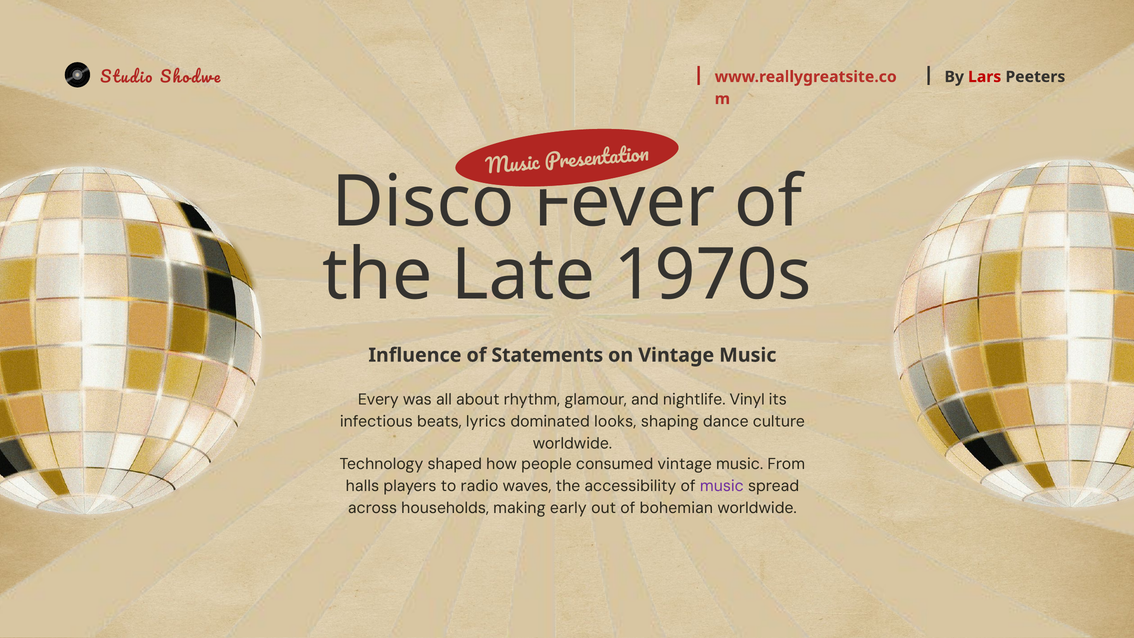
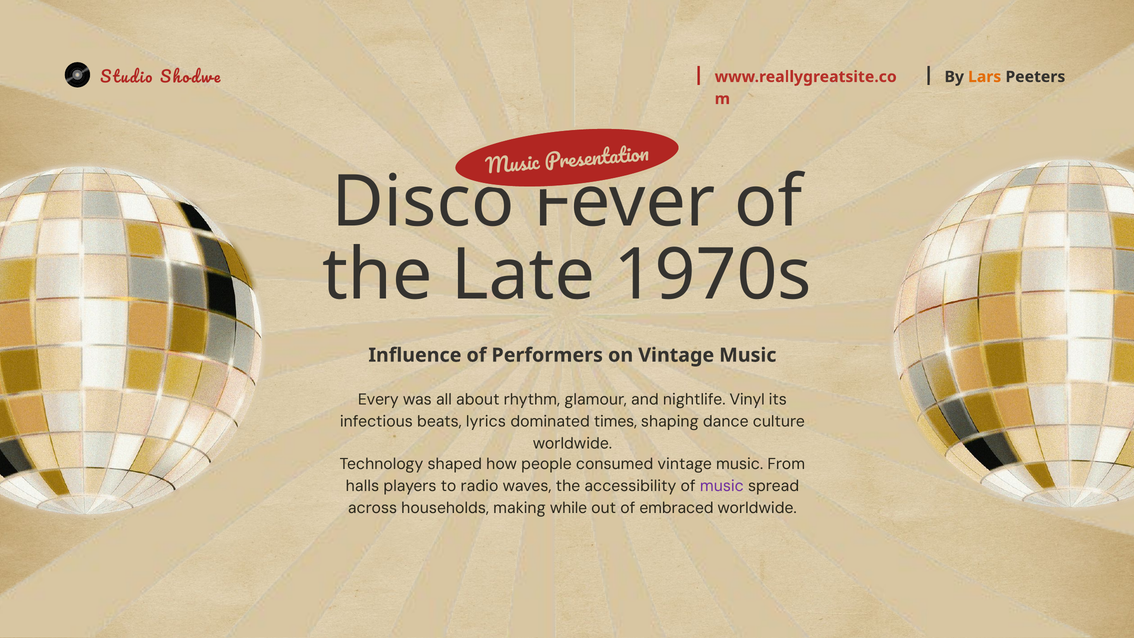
Lars colour: red -> orange
Statements: Statements -> Performers
looks: looks -> times
early: early -> while
bohemian: bohemian -> embraced
